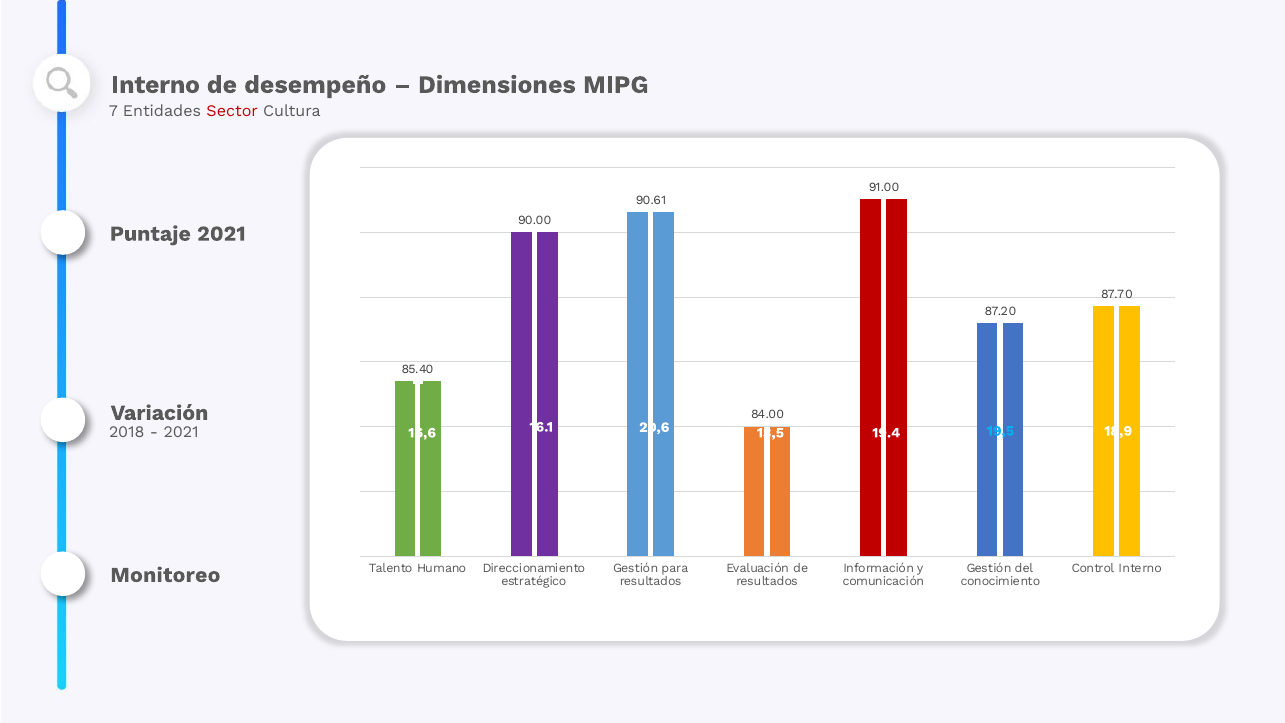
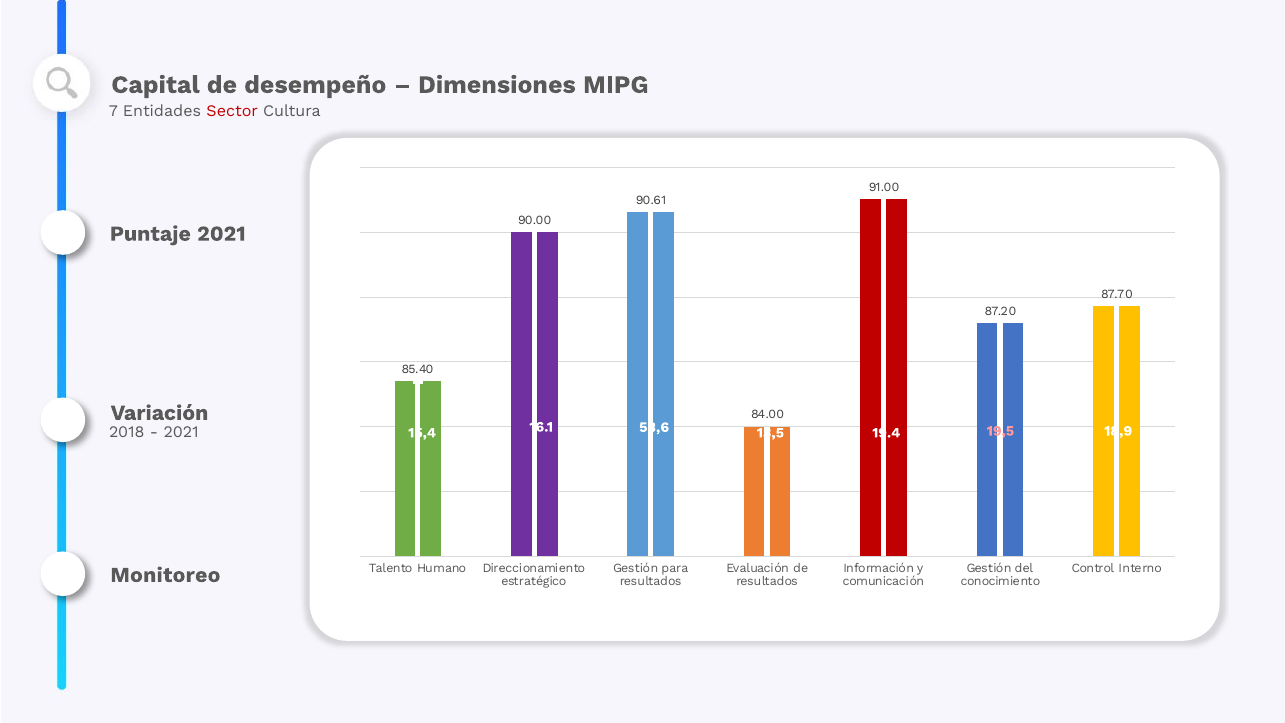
Interno at (156, 85): Interno -> Capital
16,6: 16,6 -> 15,4
20,6: 20,6 -> 53,6
19,5 colour: light blue -> pink
